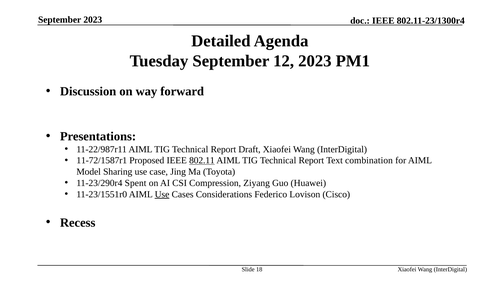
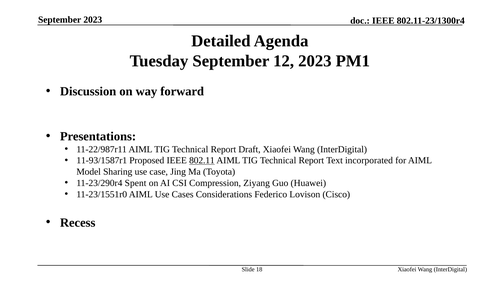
11-72/1587r1: 11-72/1587r1 -> 11-93/1587r1
combination: combination -> incorporated
Use at (162, 194) underline: present -> none
